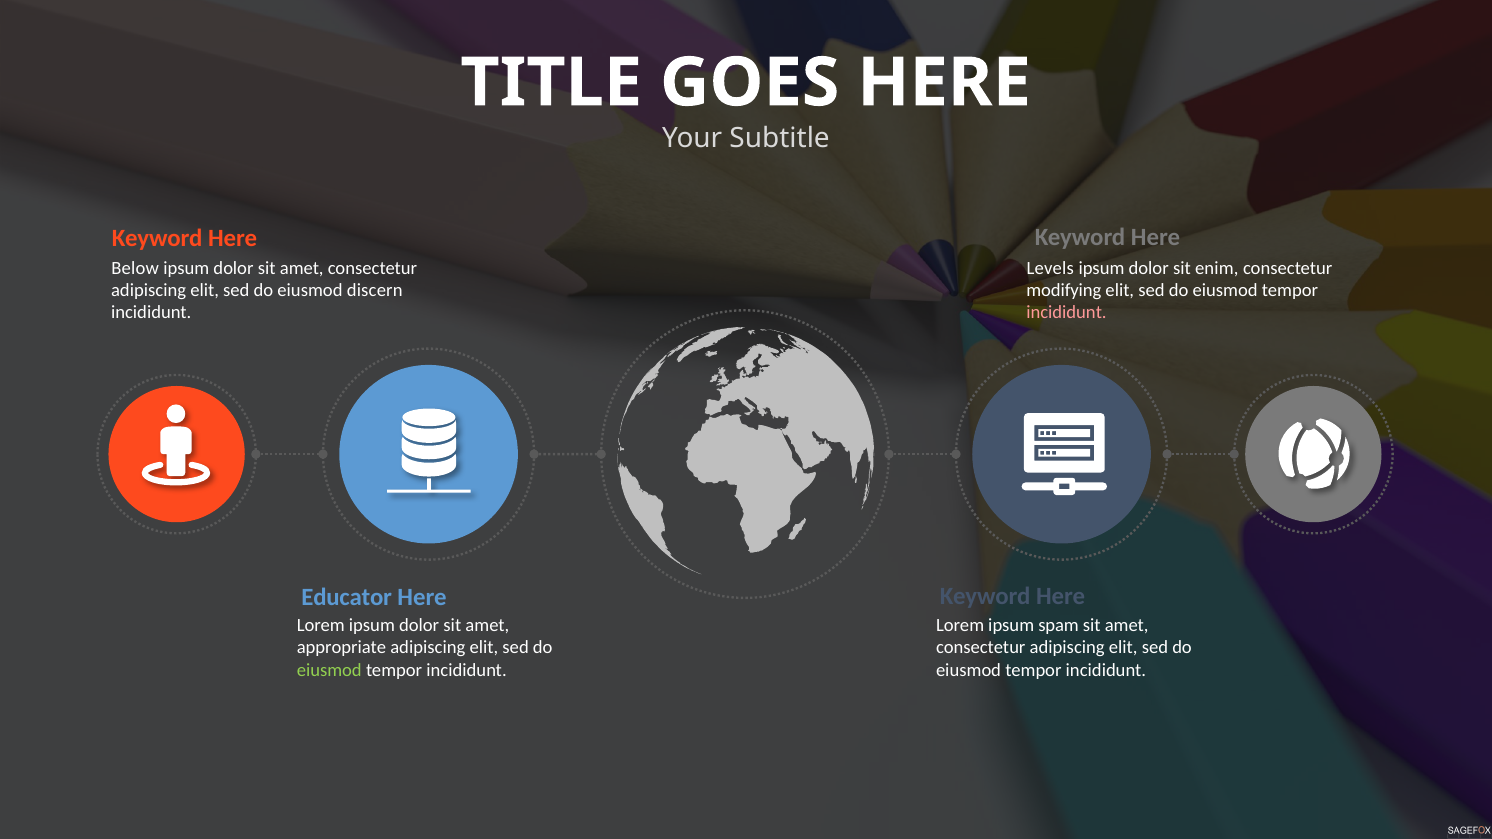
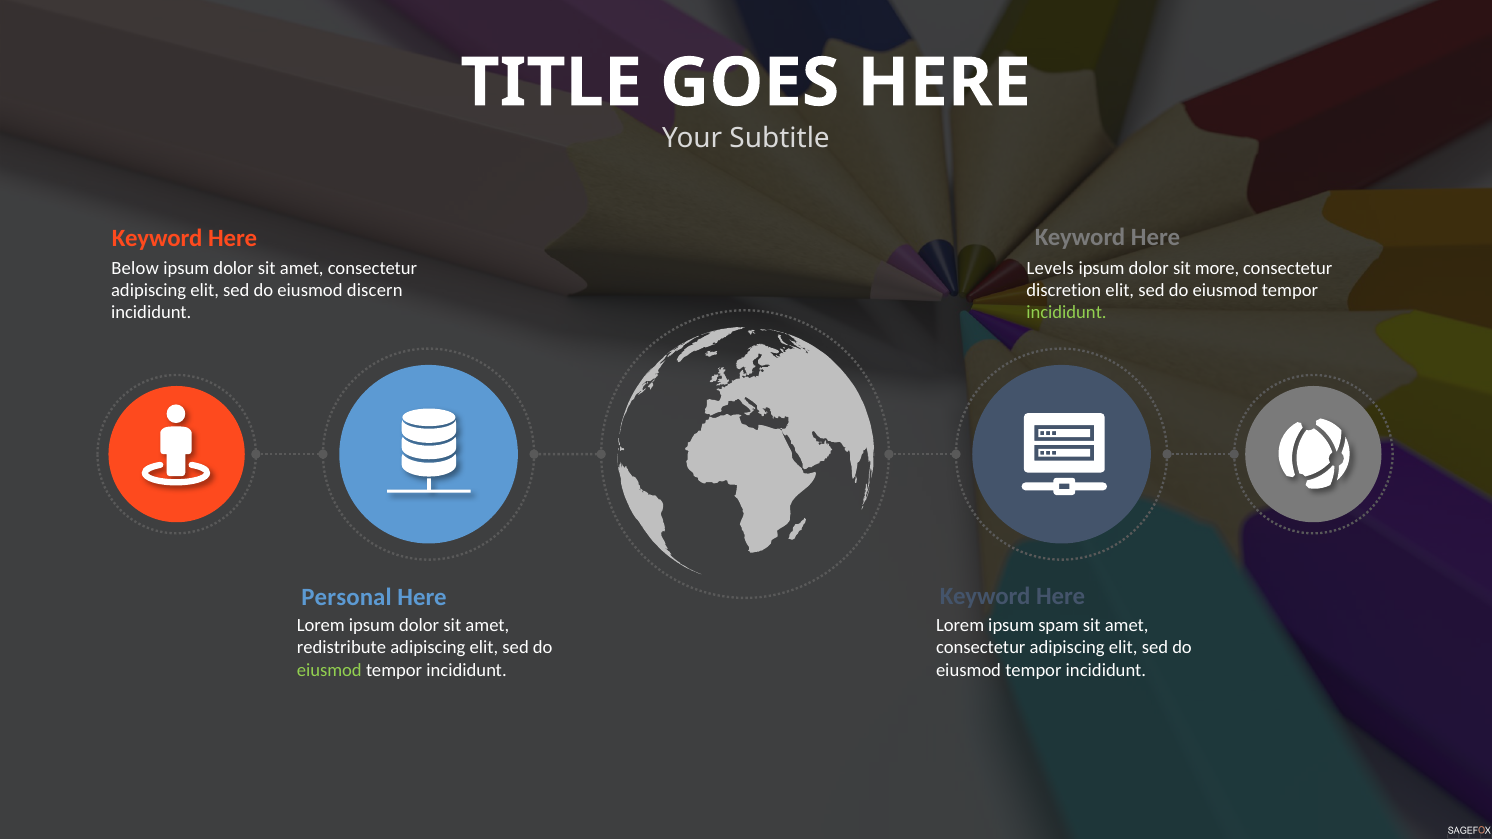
enim: enim -> more
modifying: modifying -> discretion
incididunt at (1067, 313) colour: pink -> light green
Educator: Educator -> Personal
appropriate: appropriate -> redistribute
